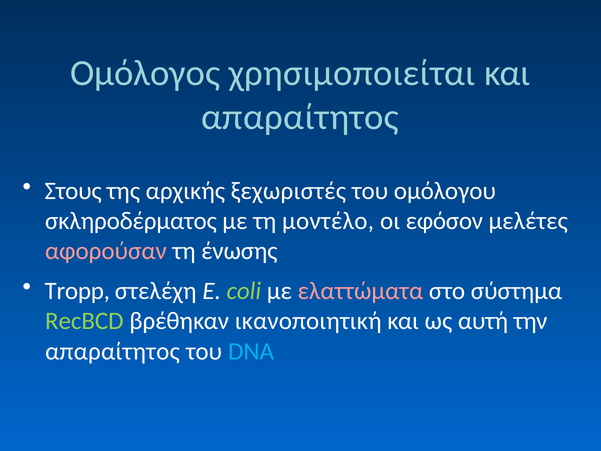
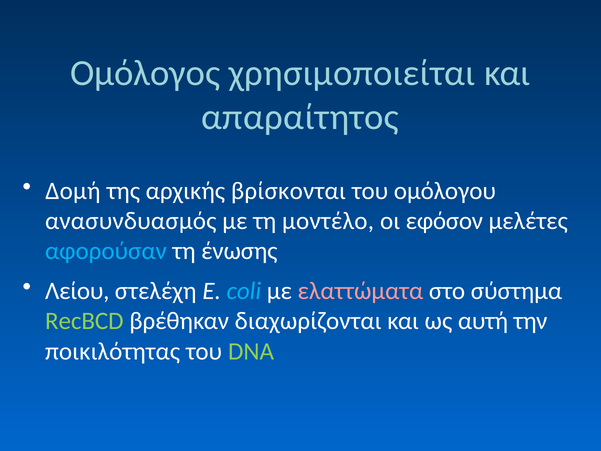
Στους: Στους -> Δομή
ξεχωριστές: ξεχωριστές -> βρίσκονται
σκληροδέρματος: σκληροδέρματος -> ανασυνδυασμός
αφορούσαν colour: pink -> light blue
Tropp: Tropp -> Λείου
coli colour: light green -> light blue
ικανοποιητική: ικανοποιητική -> διαχωρίζονται
απαραίτητος at (113, 351): απαραίτητος -> ποικιλότητας
DNA colour: light blue -> light green
